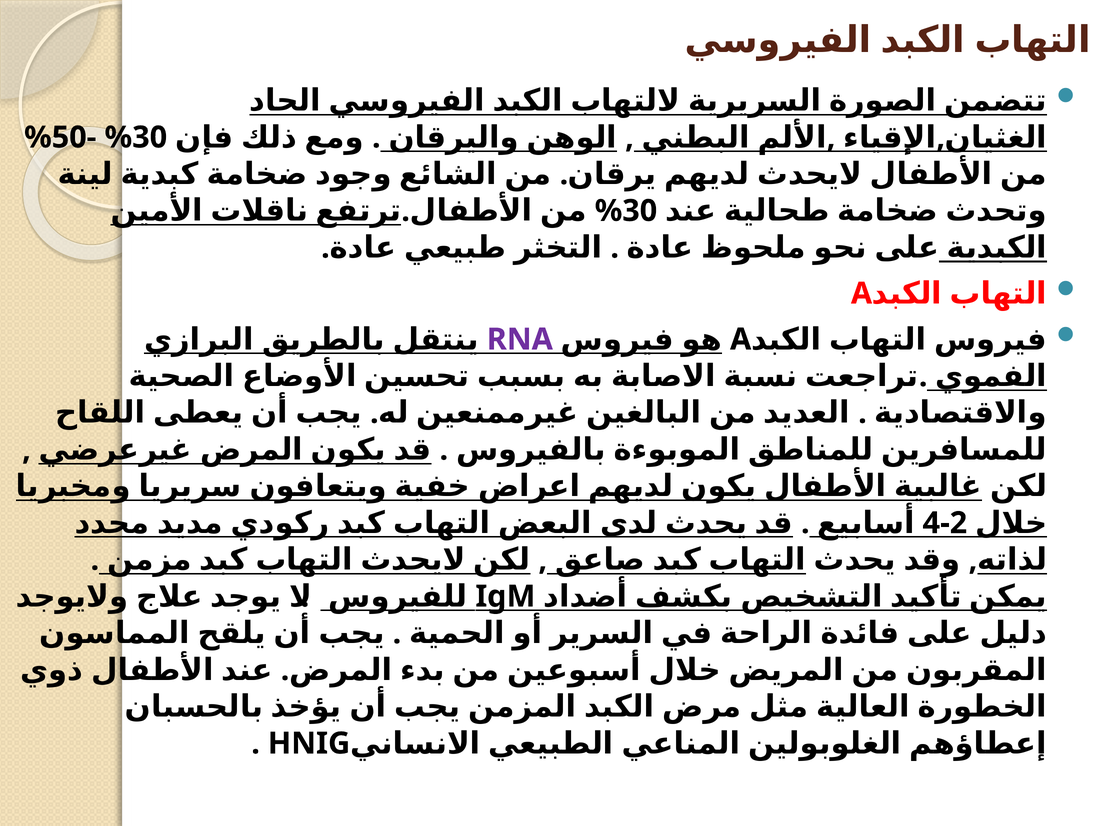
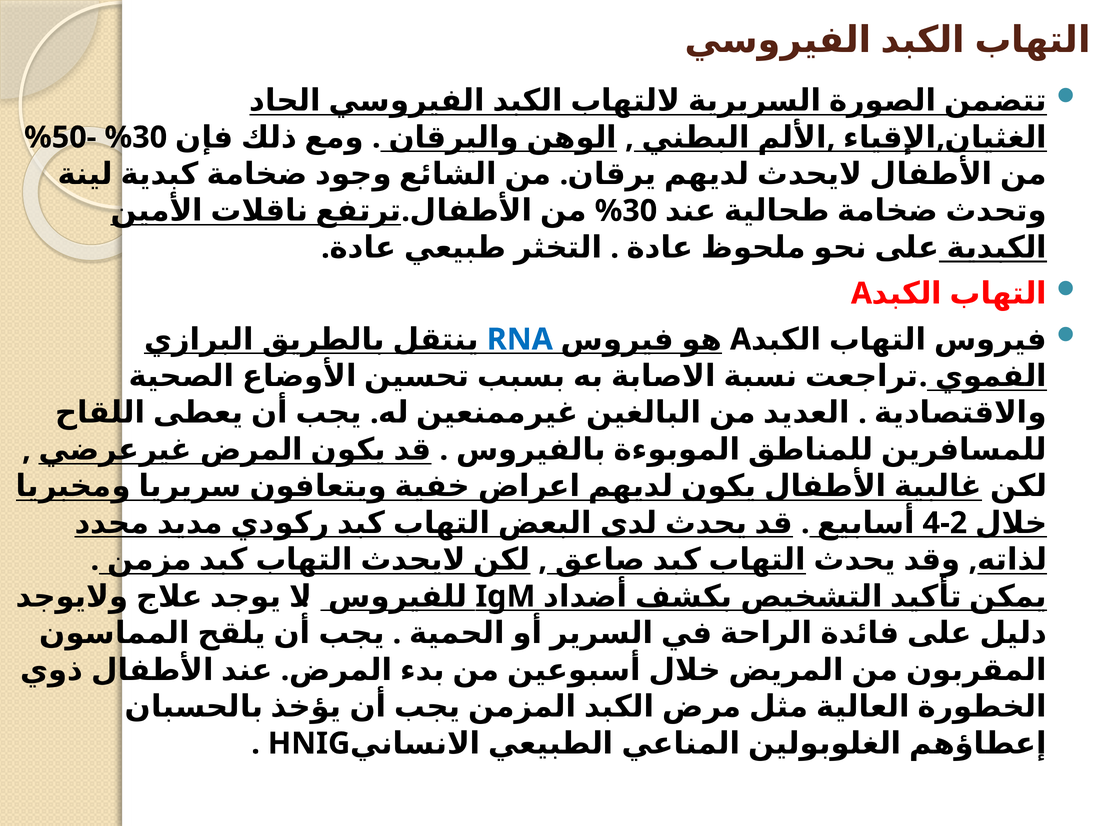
RNA colour: purple -> blue
